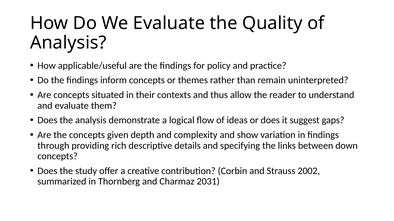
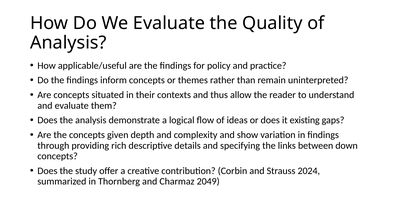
suggest: suggest -> existing
2002: 2002 -> 2024
2031: 2031 -> 2049
